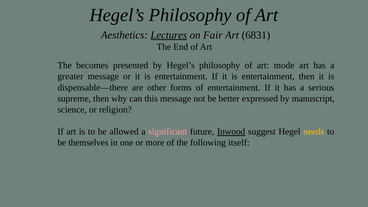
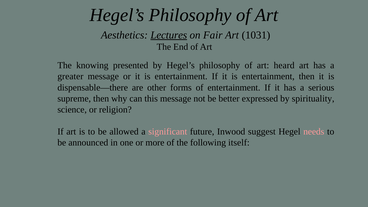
6831: 6831 -> 1031
becomes: becomes -> knowing
mode: mode -> heard
manuscript: manuscript -> spirituality
Inwood underline: present -> none
needs colour: yellow -> pink
themselves: themselves -> announced
